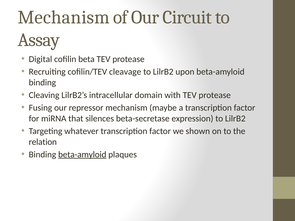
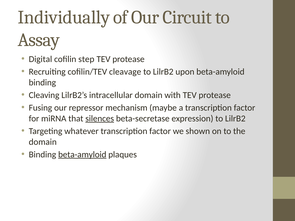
Mechanism at (64, 17): Mechanism -> Individually
beta: beta -> step
silences underline: none -> present
relation at (43, 142): relation -> domain
